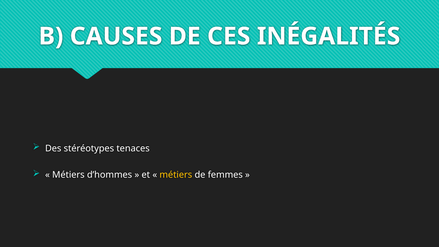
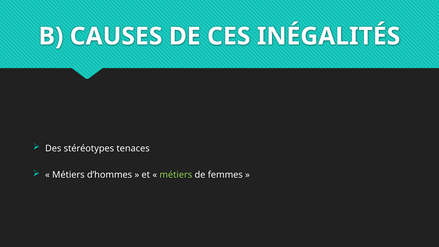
métiers at (176, 175) colour: yellow -> light green
